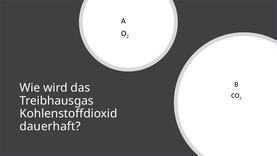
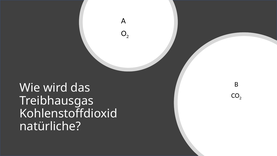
dauerhaft: dauerhaft -> natürliche
